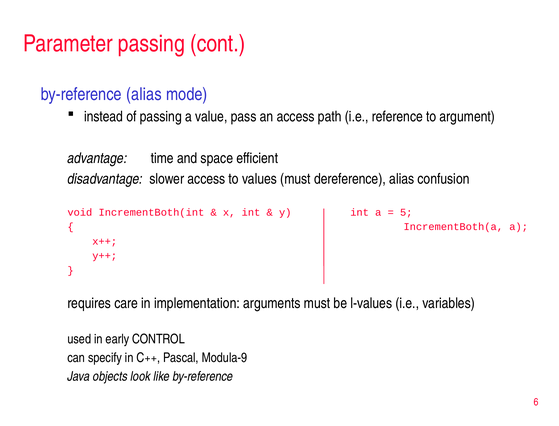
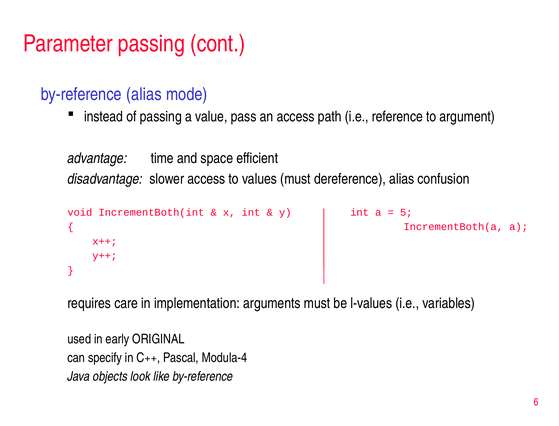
CONTROL: CONTROL -> ORIGINAL
Modula-9: Modula-9 -> Modula-4
